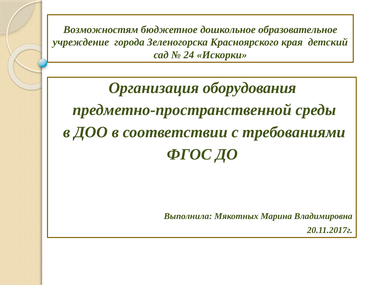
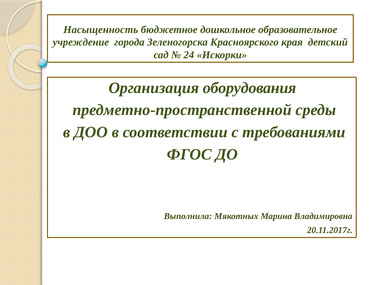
Возможностям: Возможностям -> Насыщенность
